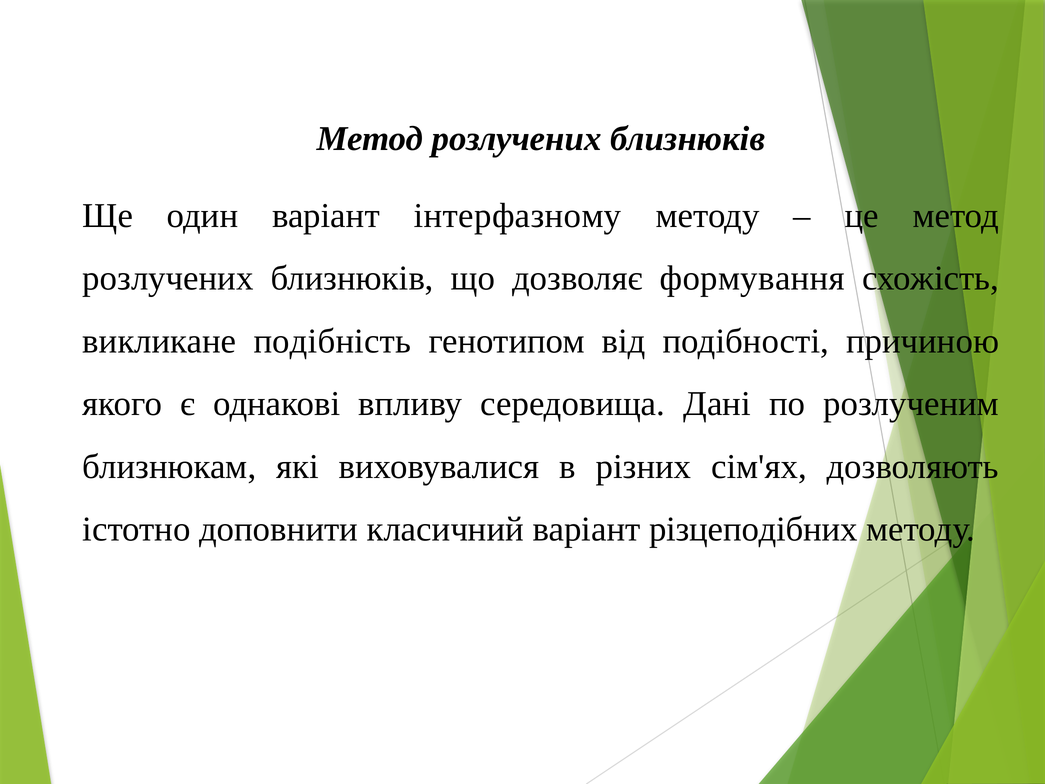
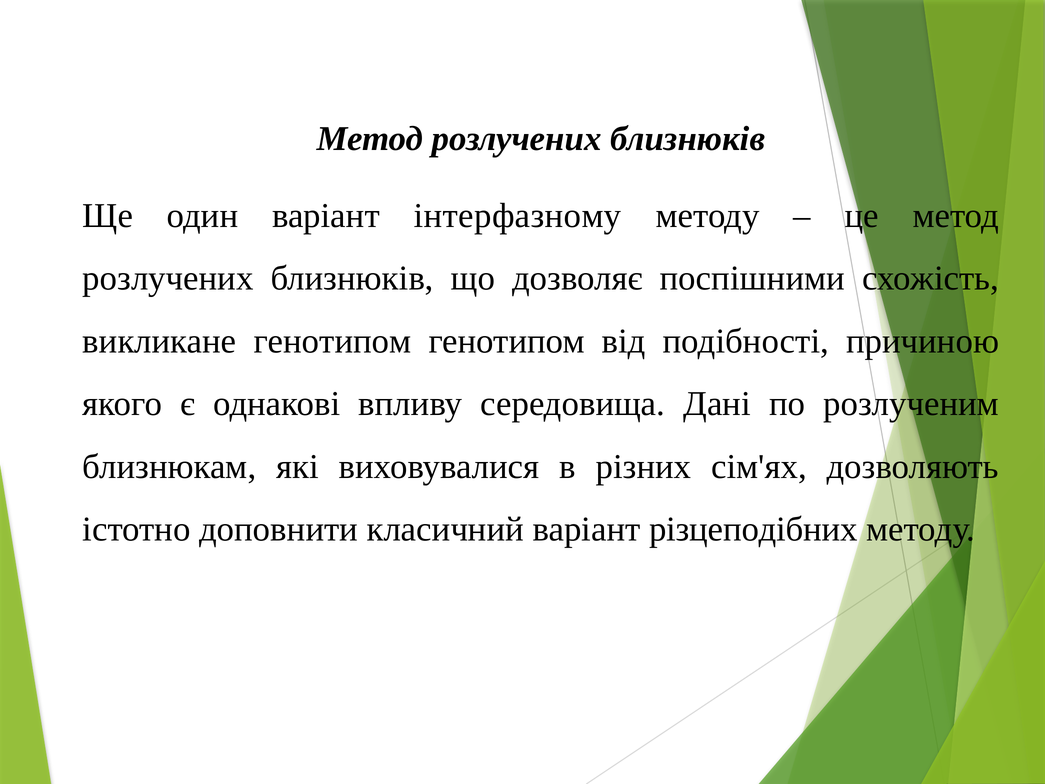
формування: формування -> поспішними
викликане подібність: подібність -> генотипом
